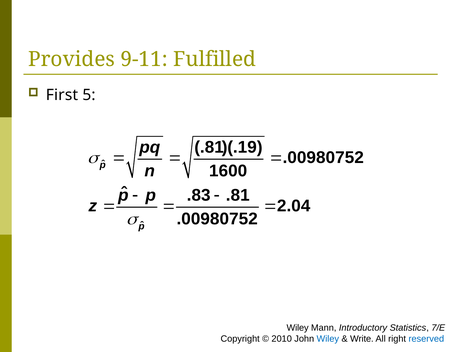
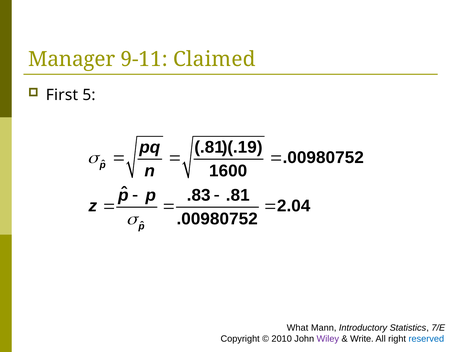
Provides: Provides -> Manager
Fulfilled: Fulfilled -> Claimed
Wiley at (298, 328): Wiley -> What
Wiley at (328, 339) colour: blue -> purple
